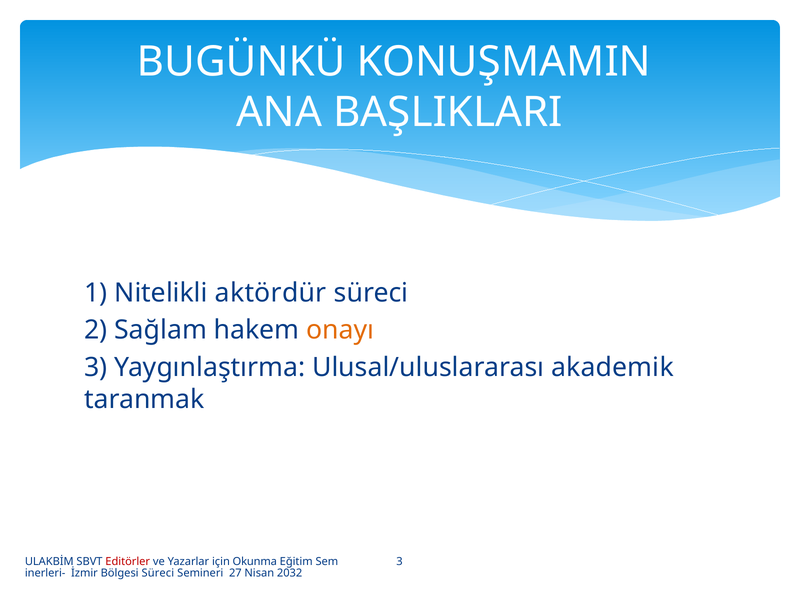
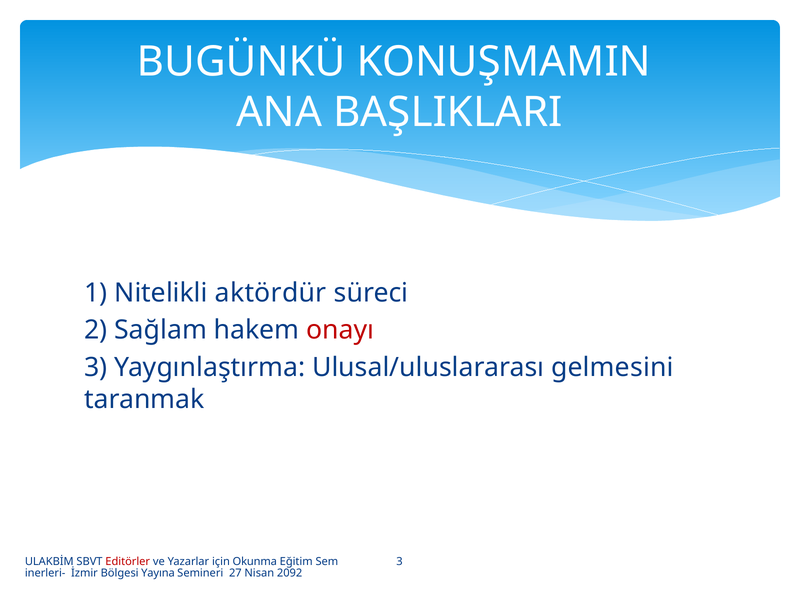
onayı colour: orange -> red
akademik: akademik -> gelmesini
Bölgesi Süreci: Süreci -> Yayına
2032: 2032 -> 2092
